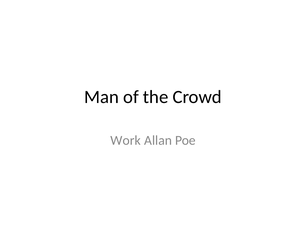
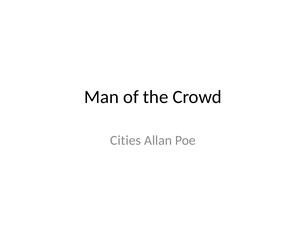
Work: Work -> Cities
